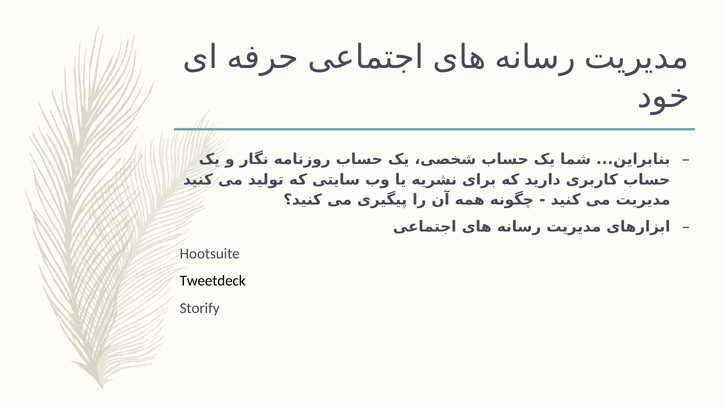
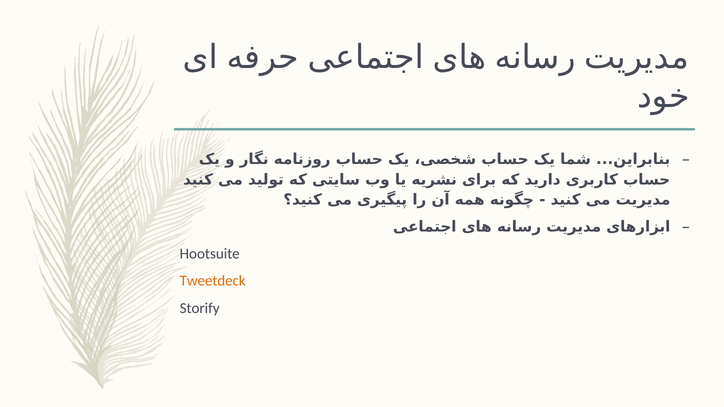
Tweetdeck colour: black -> orange
